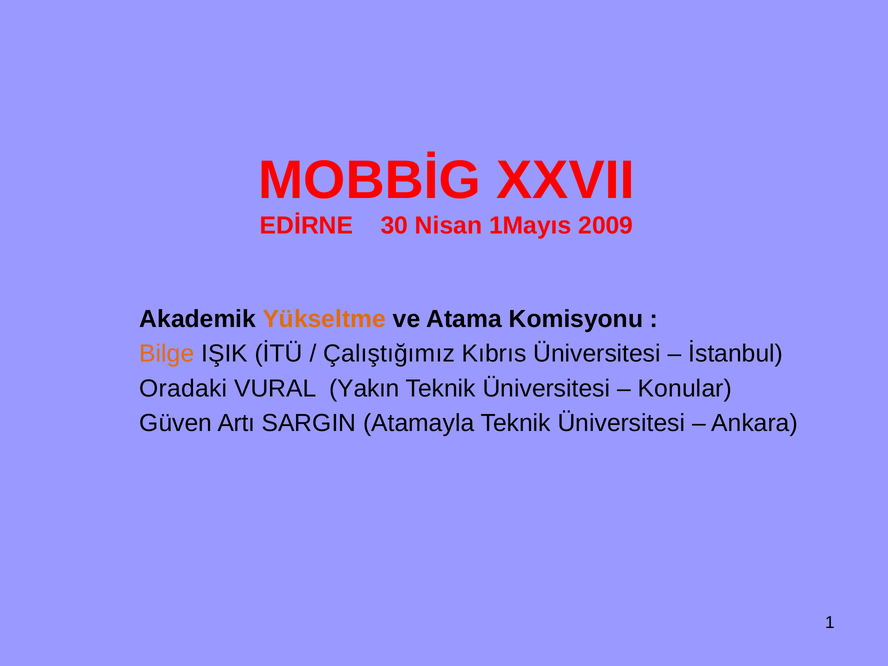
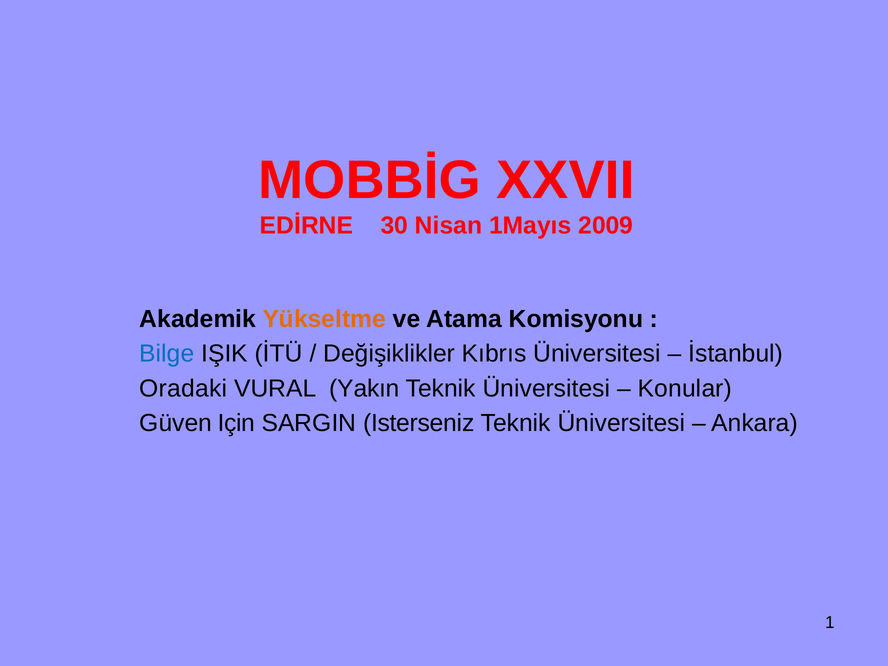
Bilge colour: orange -> blue
Çalıştığımız: Çalıştığımız -> Değişiklikler
Artı: Artı -> Için
Atamayla: Atamayla -> Isterseniz
